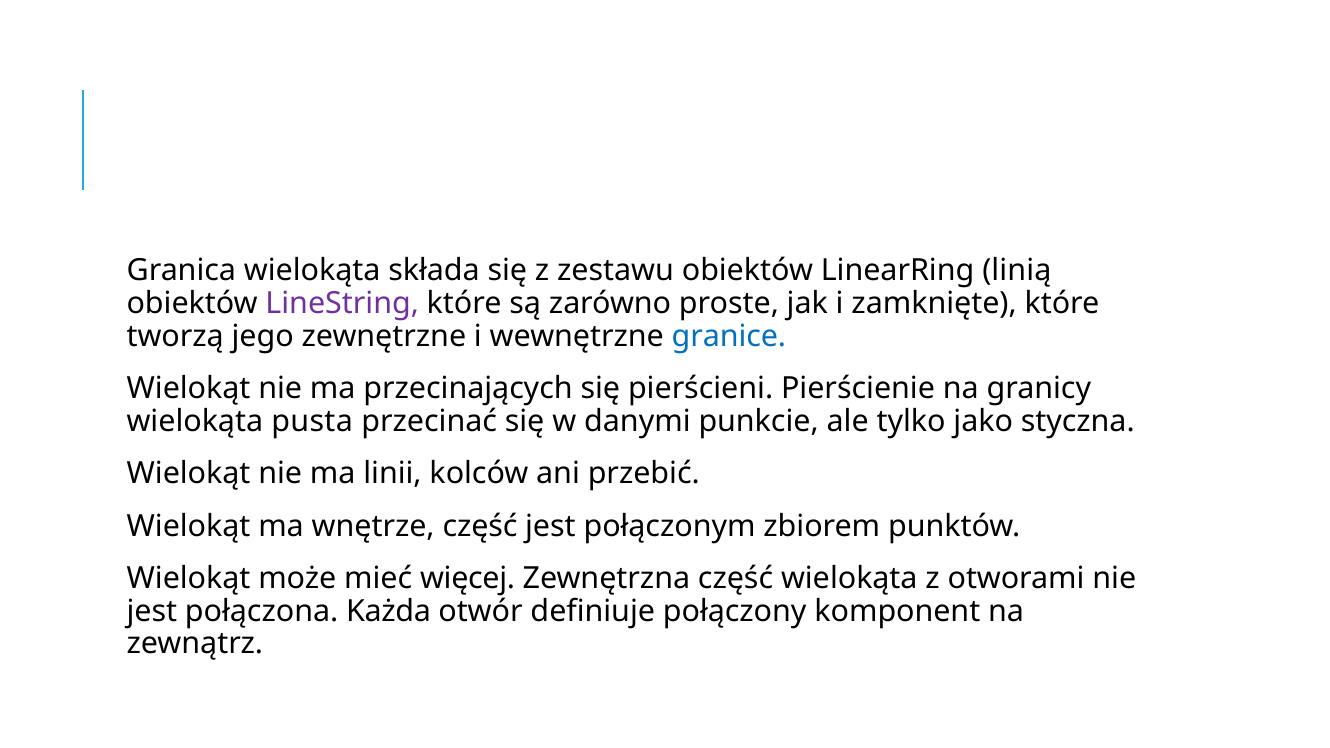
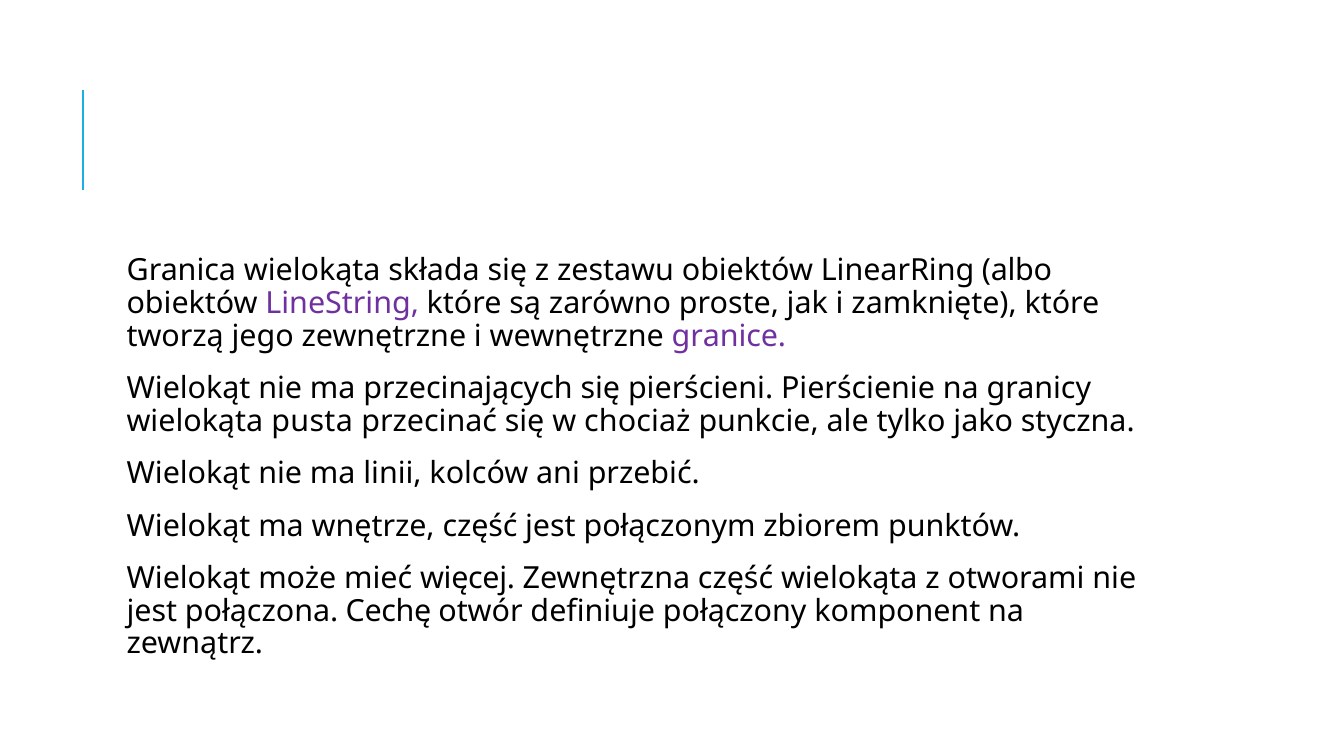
linią: linią -> albo
granice colour: blue -> purple
danymi: danymi -> chociaż
Każda: Każda -> Cechę
